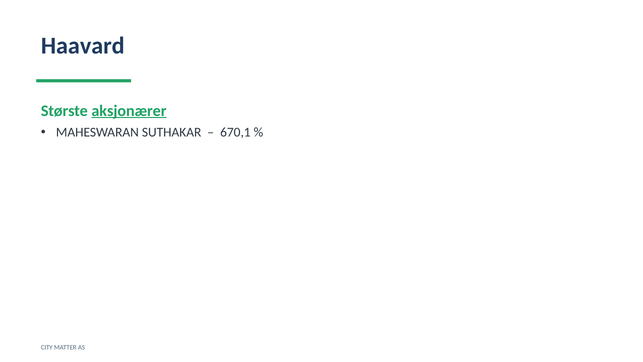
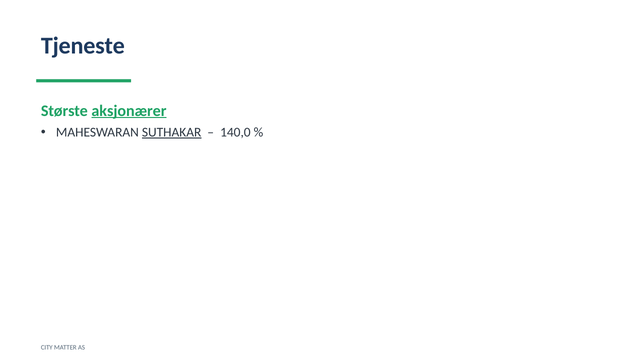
Haavard: Haavard -> Tjeneste
SUTHAKAR underline: none -> present
670,1: 670,1 -> 140,0
